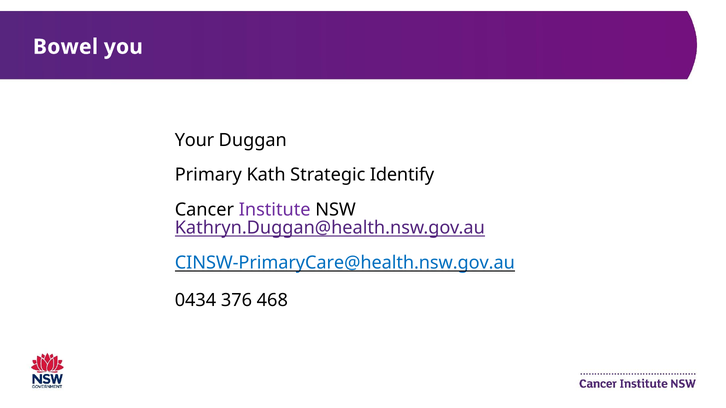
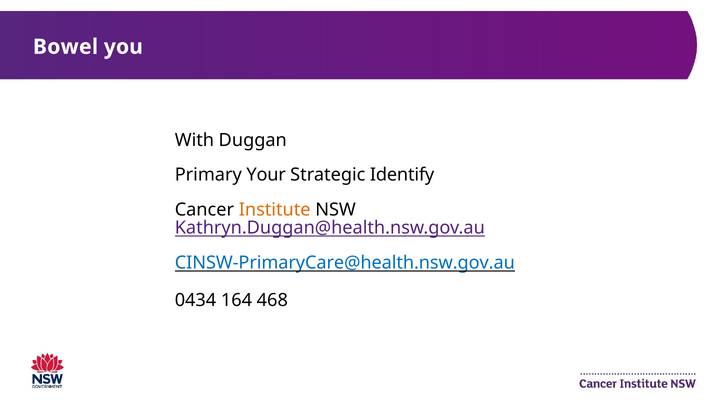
Your: Your -> With
Kath: Kath -> Your
Institute colour: purple -> orange
376: 376 -> 164
